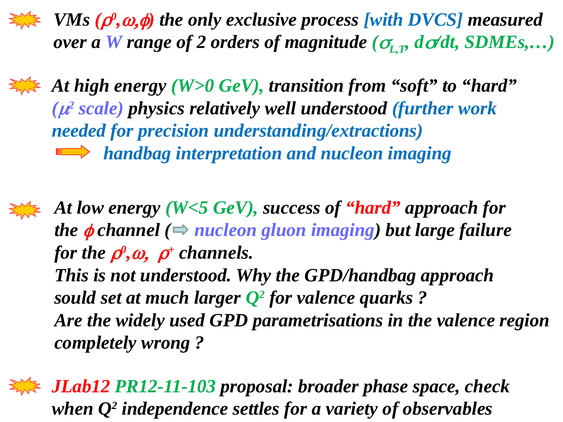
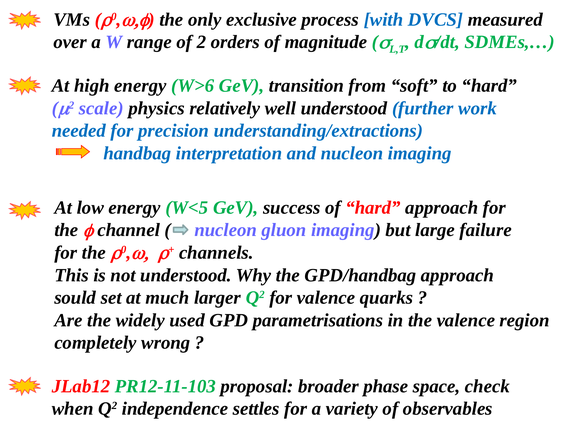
W>0: W>0 -> W>6
